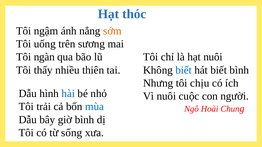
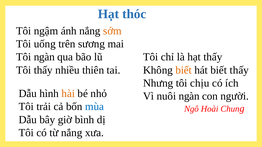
hạt nuôi: nuôi -> thấy
biết at (184, 70) colour: blue -> orange
biết bình: bình -> thấy
hài colour: blue -> orange
nuôi cuộc: cuộc -> ngàn
từ sống: sống -> nắng
